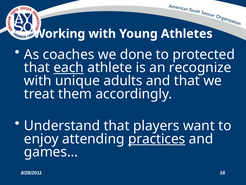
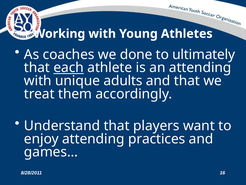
protected: protected -> ultimately
an recognize: recognize -> attending
practices underline: present -> none
